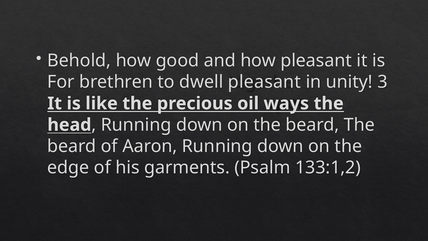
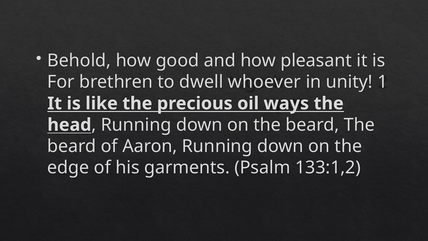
dwell pleasant: pleasant -> whoever
3: 3 -> 1
